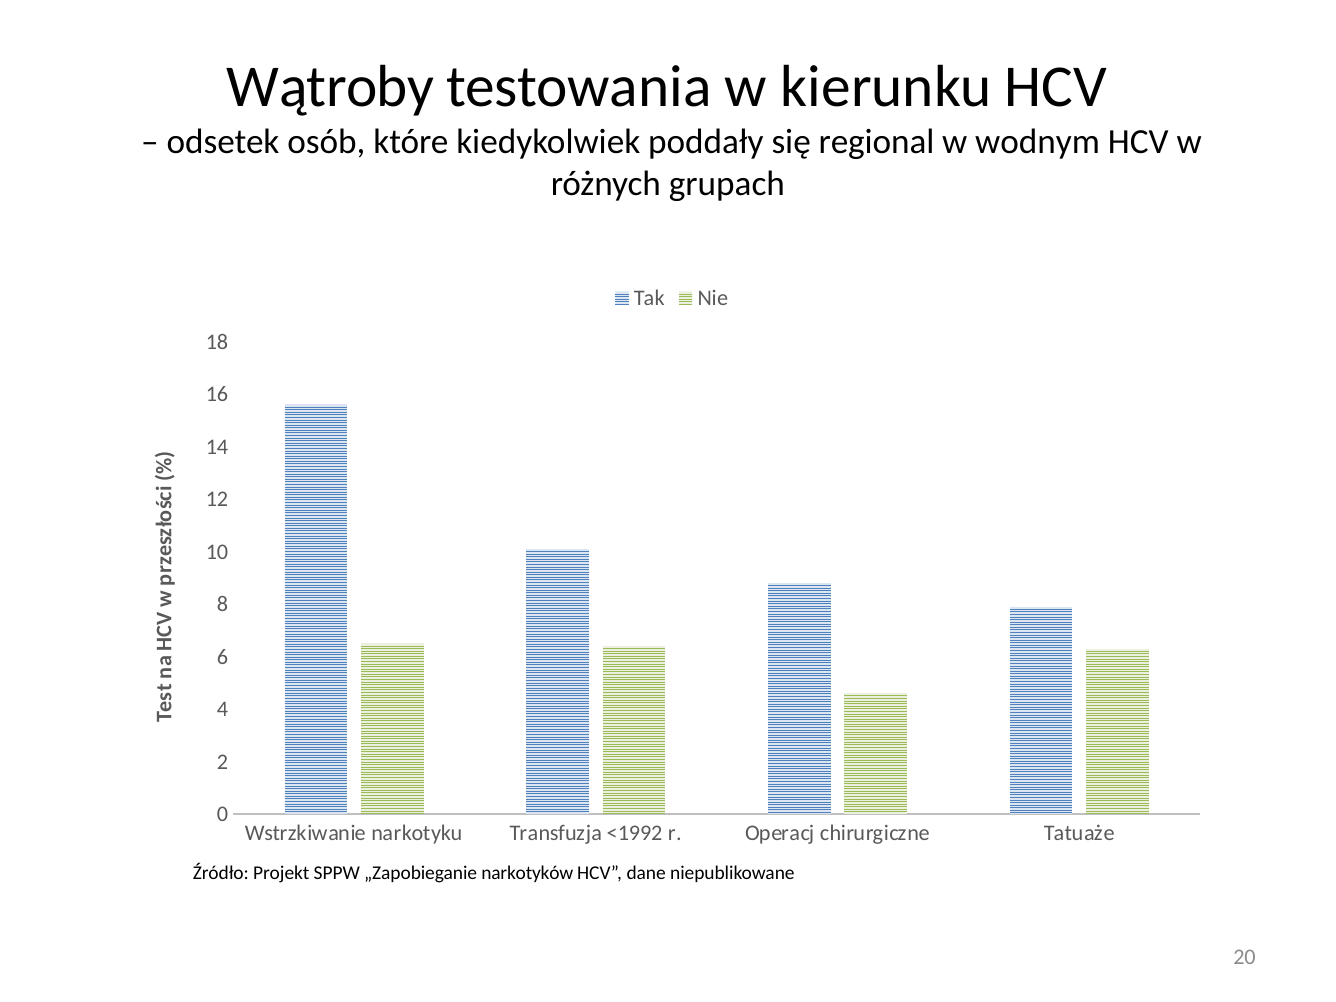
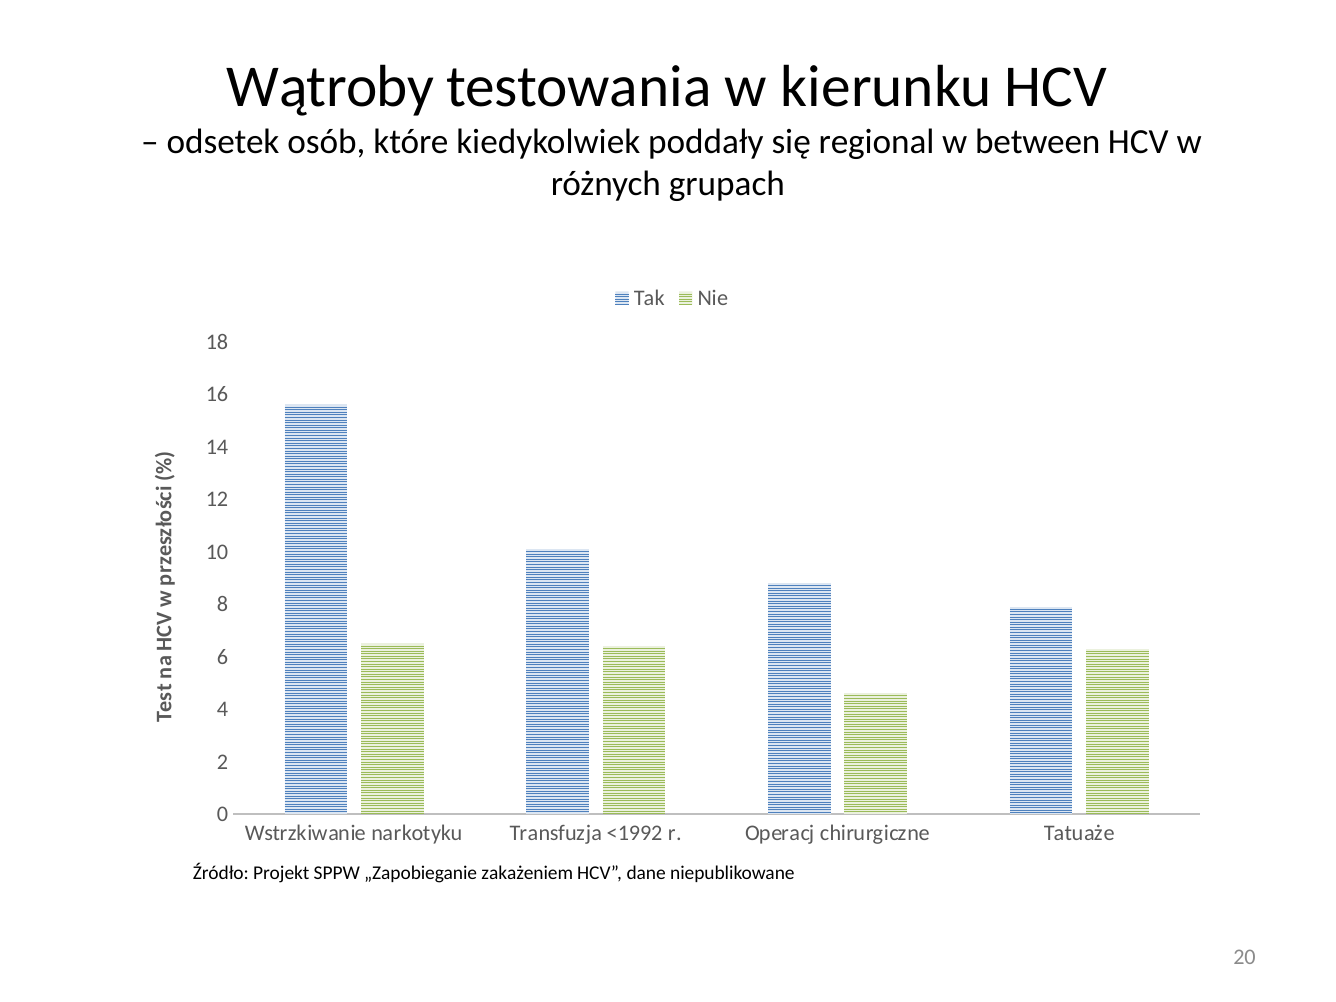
wodnym: wodnym -> between
narkotyków: narkotyków -> zakażeniem
